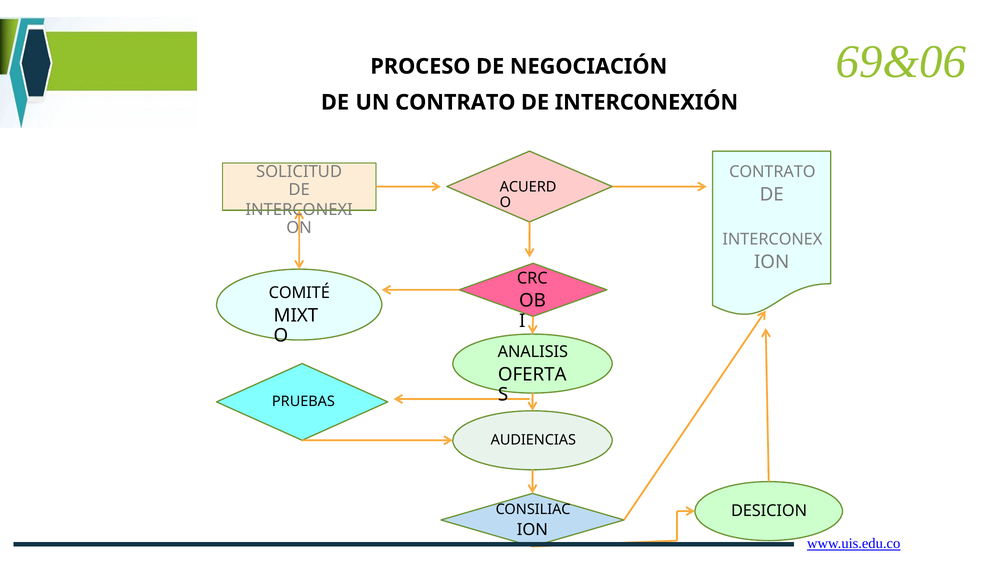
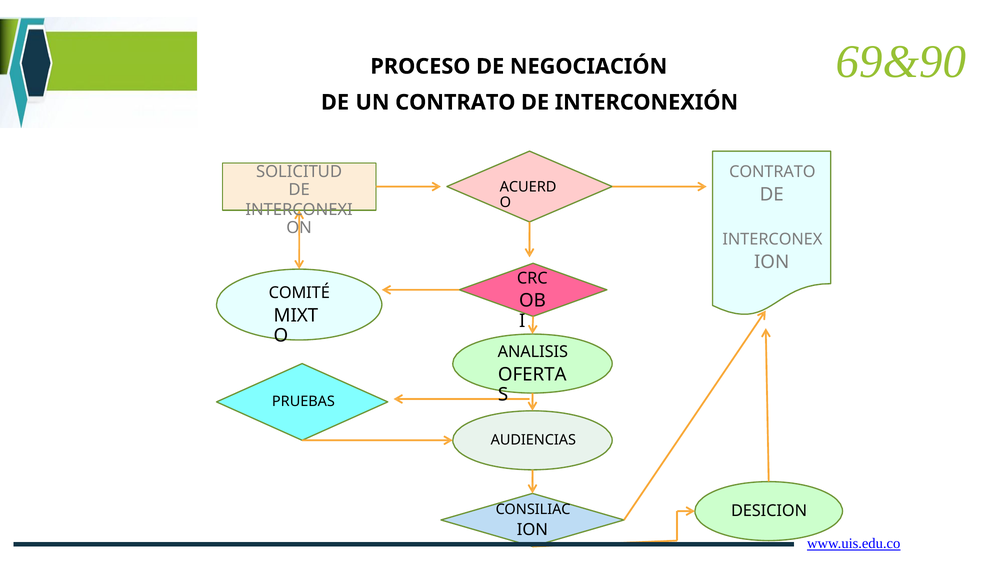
69&06: 69&06 -> 69&90
